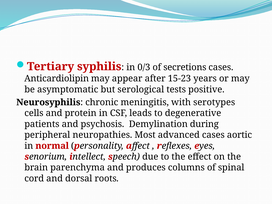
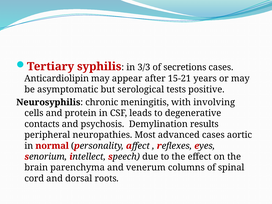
0/3: 0/3 -> 3/3
15-23: 15-23 -> 15-21
serotypes: serotypes -> involving
patients: patients -> contacts
during: during -> results
produces: produces -> venerum
